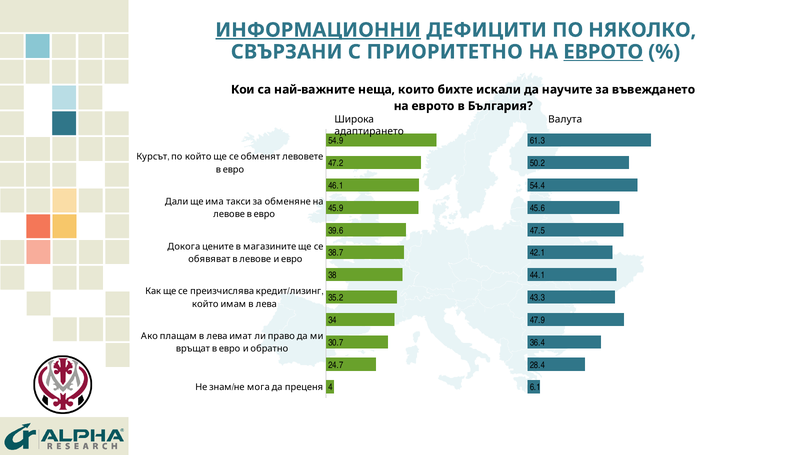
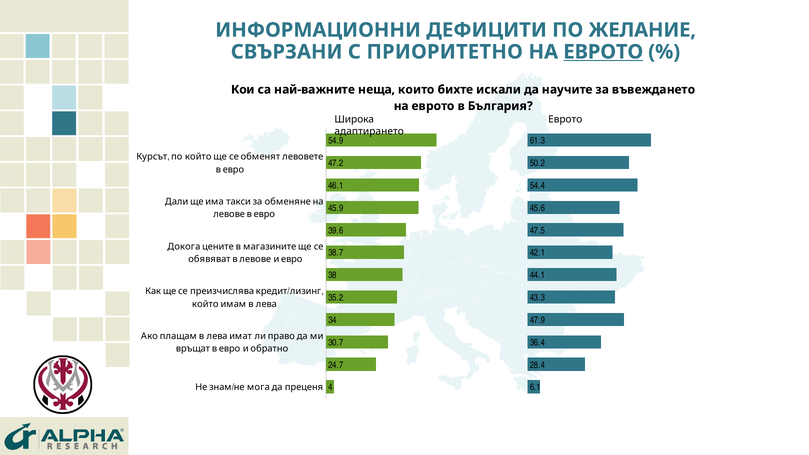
ИНФОРМАЦИОННИ underline: present -> none
НЯКОЛКО: НЯКОЛКО -> ЖЕЛАНИЕ
Валута at (565, 119): Валута -> Еврото
